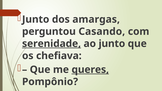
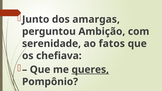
Casando: Casando -> Ambição
serenidade underline: present -> none
ao junto: junto -> fatos
